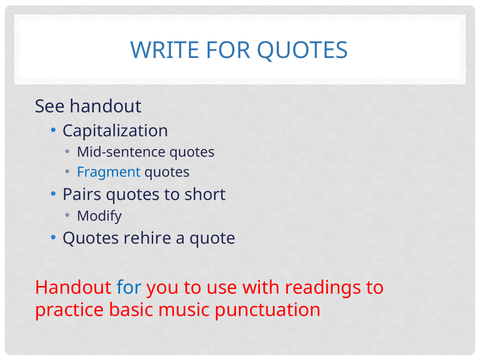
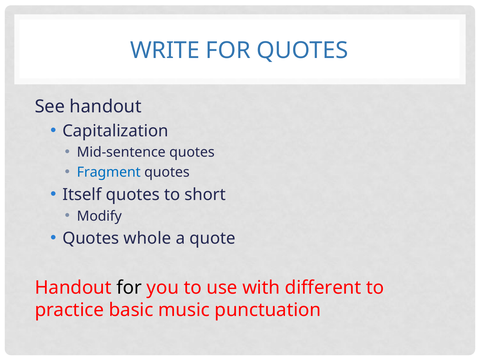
Pairs: Pairs -> Itself
rehire: rehire -> whole
for at (129, 288) colour: blue -> black
readings: readings -> different
